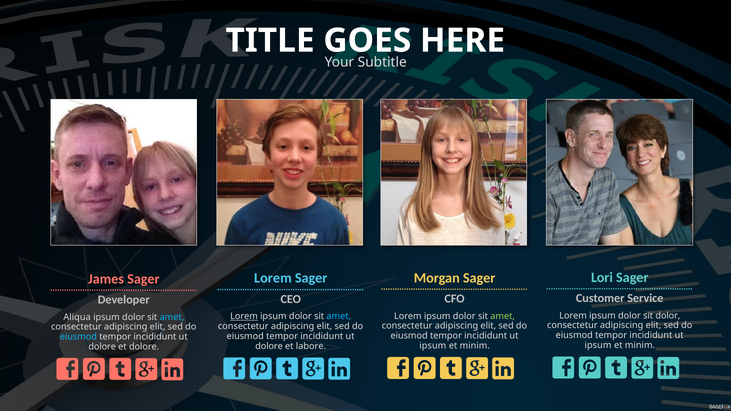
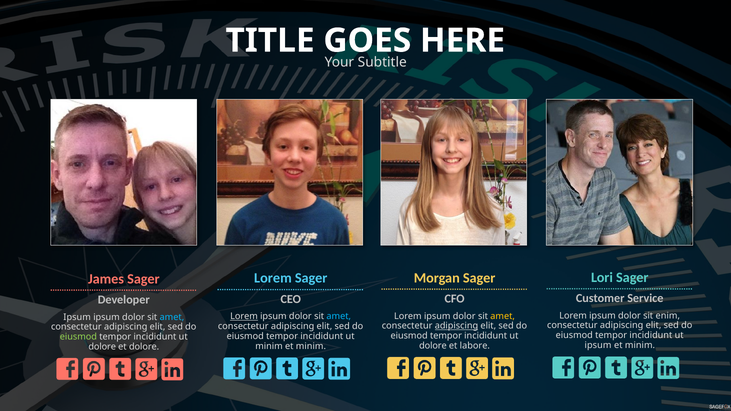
sit dolor: dolor -> enim
amet at (503, 316) colour: light green -> yellow
Aliqua at (77, 317): Aliqua -> Ipsum
adipiscing at (456, 326) underline: none -> present
eiusmod at (78, 337) colour: light blue -> light green
ipsum at (433, 346): ipsum -> dolore
minim at (475, 346): minim -> labore
dolore at (269, 346): dolore -> minim
labore at (311, 346): labore -> minim
